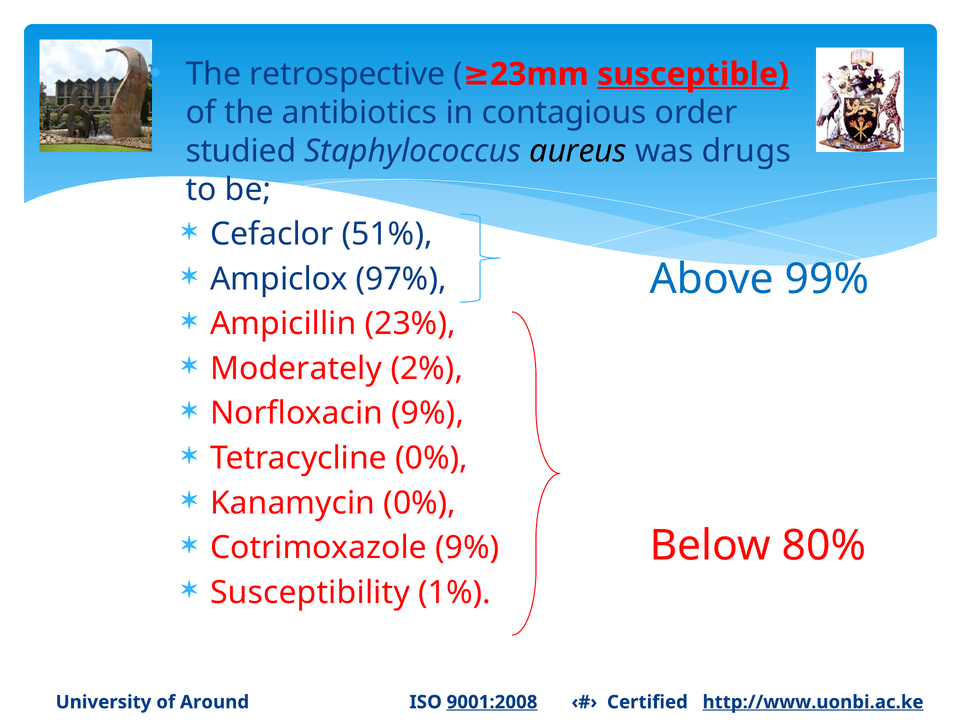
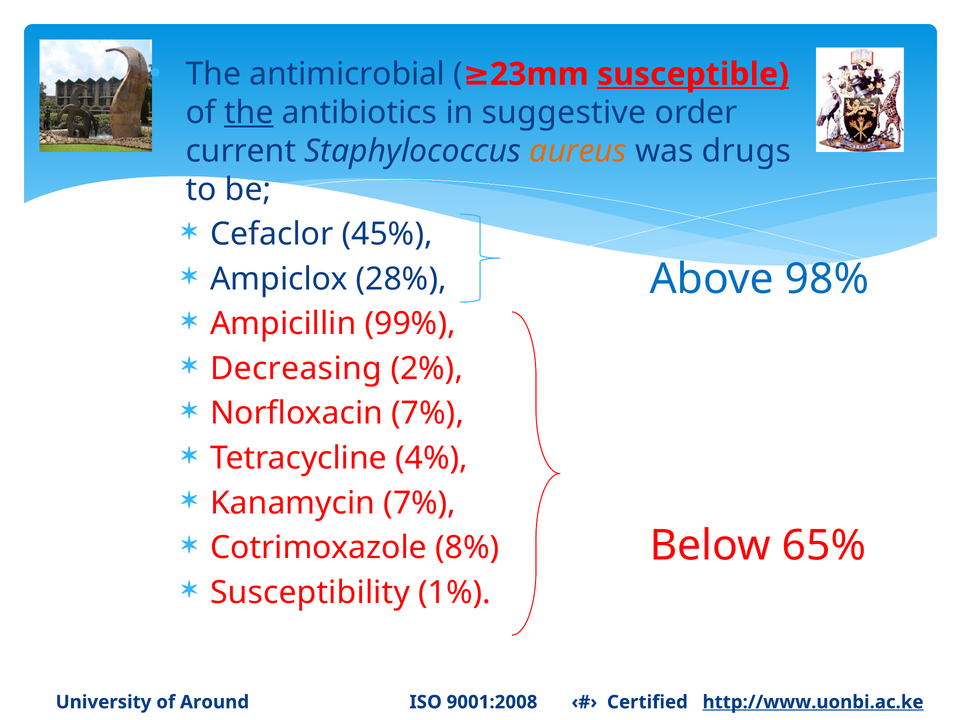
retrospective: retrospective -> antimicrobial
the at (249, 113) underline: none -> present
contagious: contagious -> suggestive
studied: studied -> current
aureus colour: black -> orange
51%: 51% -> 45%
97%: 97% -> 28%
99%: 99% -> 98%
23%: 23% -> 99%
Moderately: Moderately -> Decreasing
Norfloxacin 9%: 9% -> 7%
Tetracycline 0%: 0% -> 4%
Kanamycin 0%: 0% -> 7%
Cotrimoxazole 9%: 9% -> 8%
80%: 80% -> 65%
9001:2008 underline: present -> none
